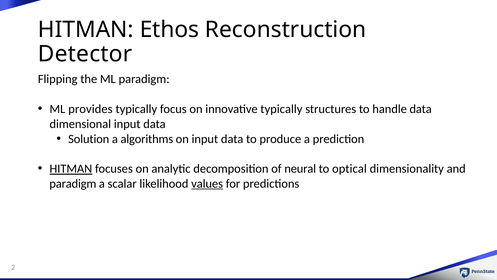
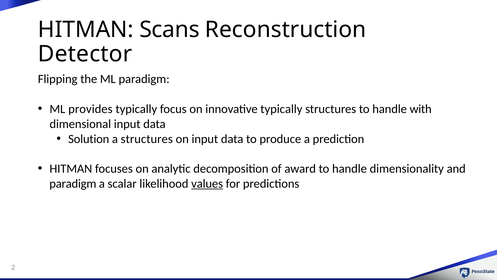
Ethos: Ethos -> Scans
handle data: data -> with
a algorithms: algorithms -> structures
HITMAN at (71, 169) underline: present -> none
neural: neural -> award
optical at (349, 169): optical -> handle
